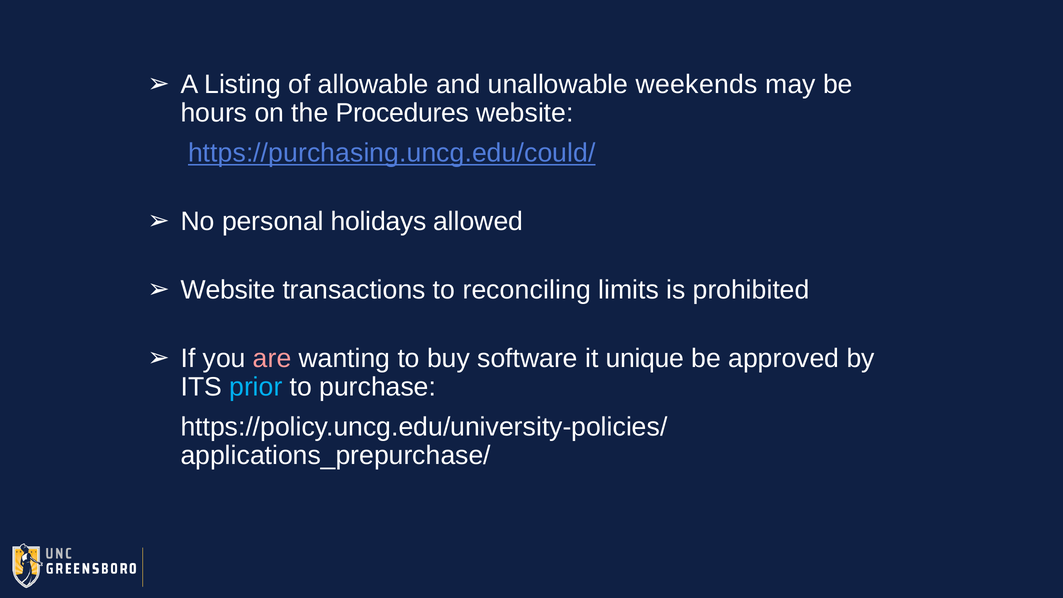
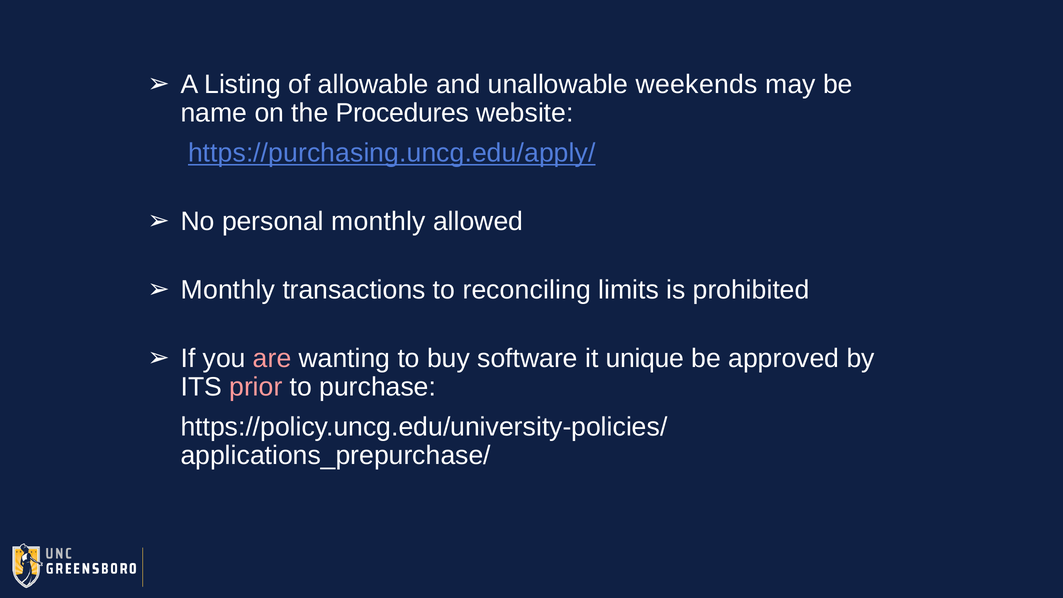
hours: hours -> name
https://purchasing.uncg.edu/could/: https://purchasing.uncg.edu/could/ -> https://purchasing.uncg.edu/apply/
personal holidays: holidays -> monthly
Website at (228, 290): Website -> Monthly
prior colour: light blue -> pink
